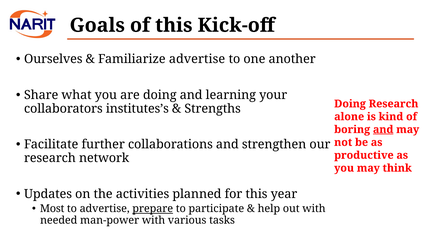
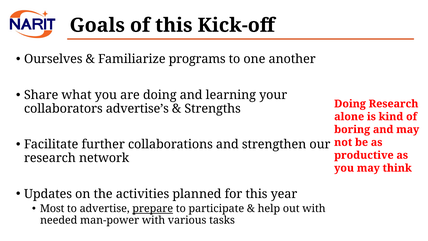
Familiarize advertise: advertise -> programs
institutes’s: institutes’s -> advertise’s
and at (383, 129) underline: present -> none
